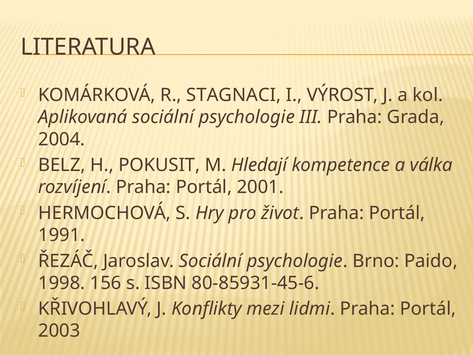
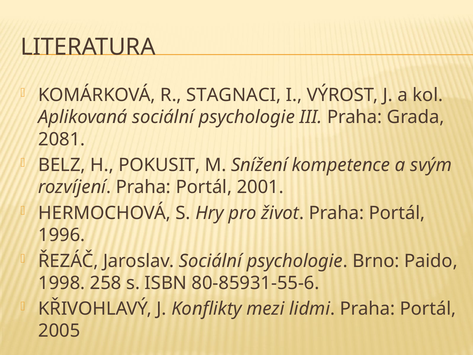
2004: 2004 -> 2081
Hledají: Hledají -> Snížení
válka: válka -> svým
1991: 1991 -> 1996
156: 156 -> 258
80-85931-45-6: 80-85931-45-6 -> 80-85931-55-6
2003: 2003 -> 2005
